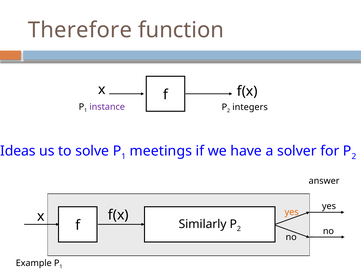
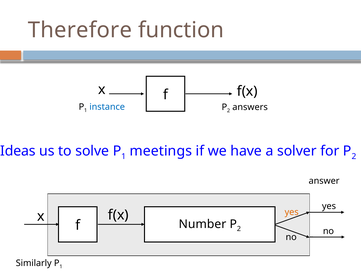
instance colour: purple -> blue
integers: integers -> answers
Similarly: Similarly -> Number
Example: Example -> Similarly
